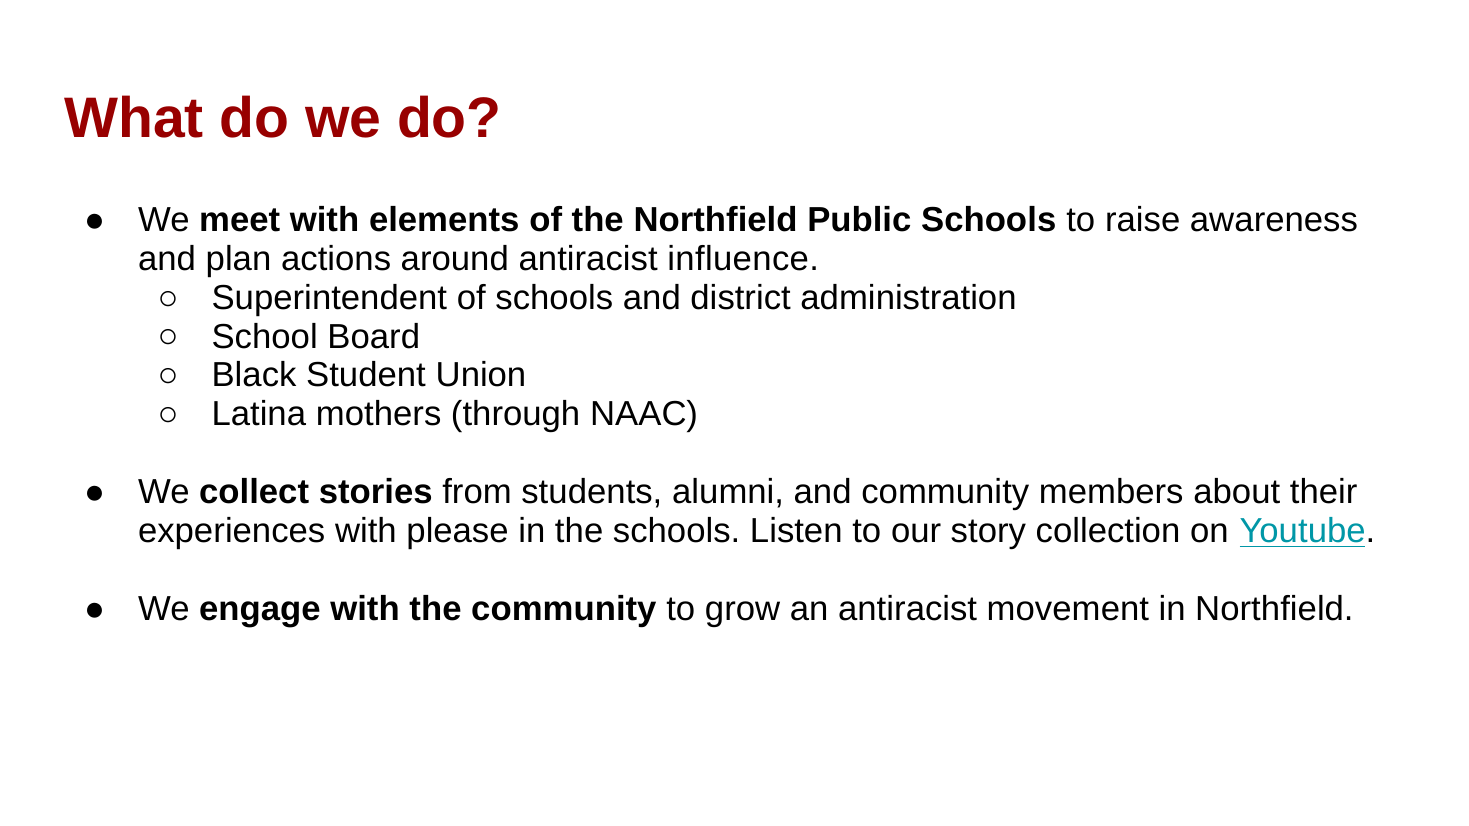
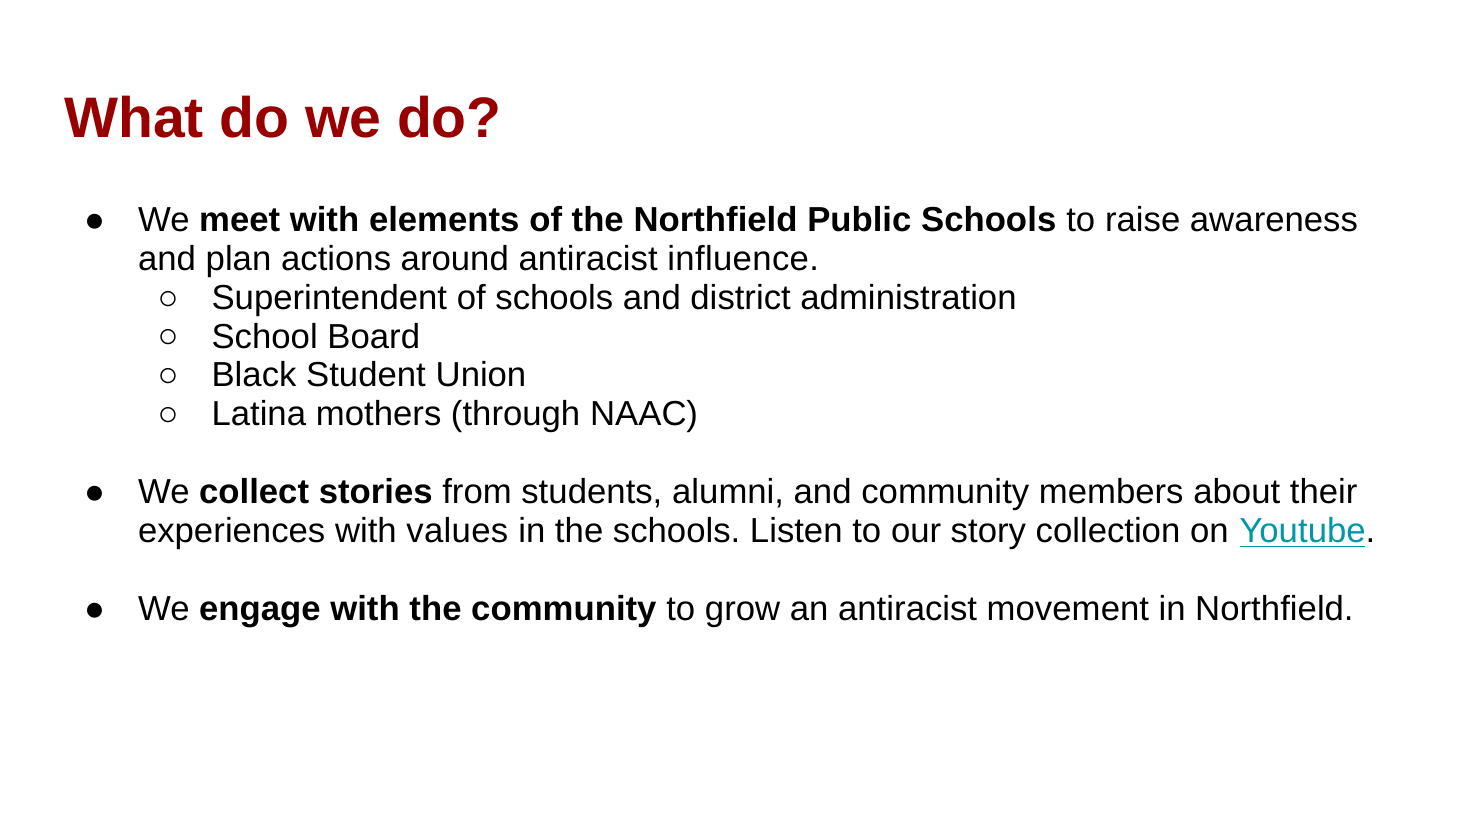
please: please -> values
